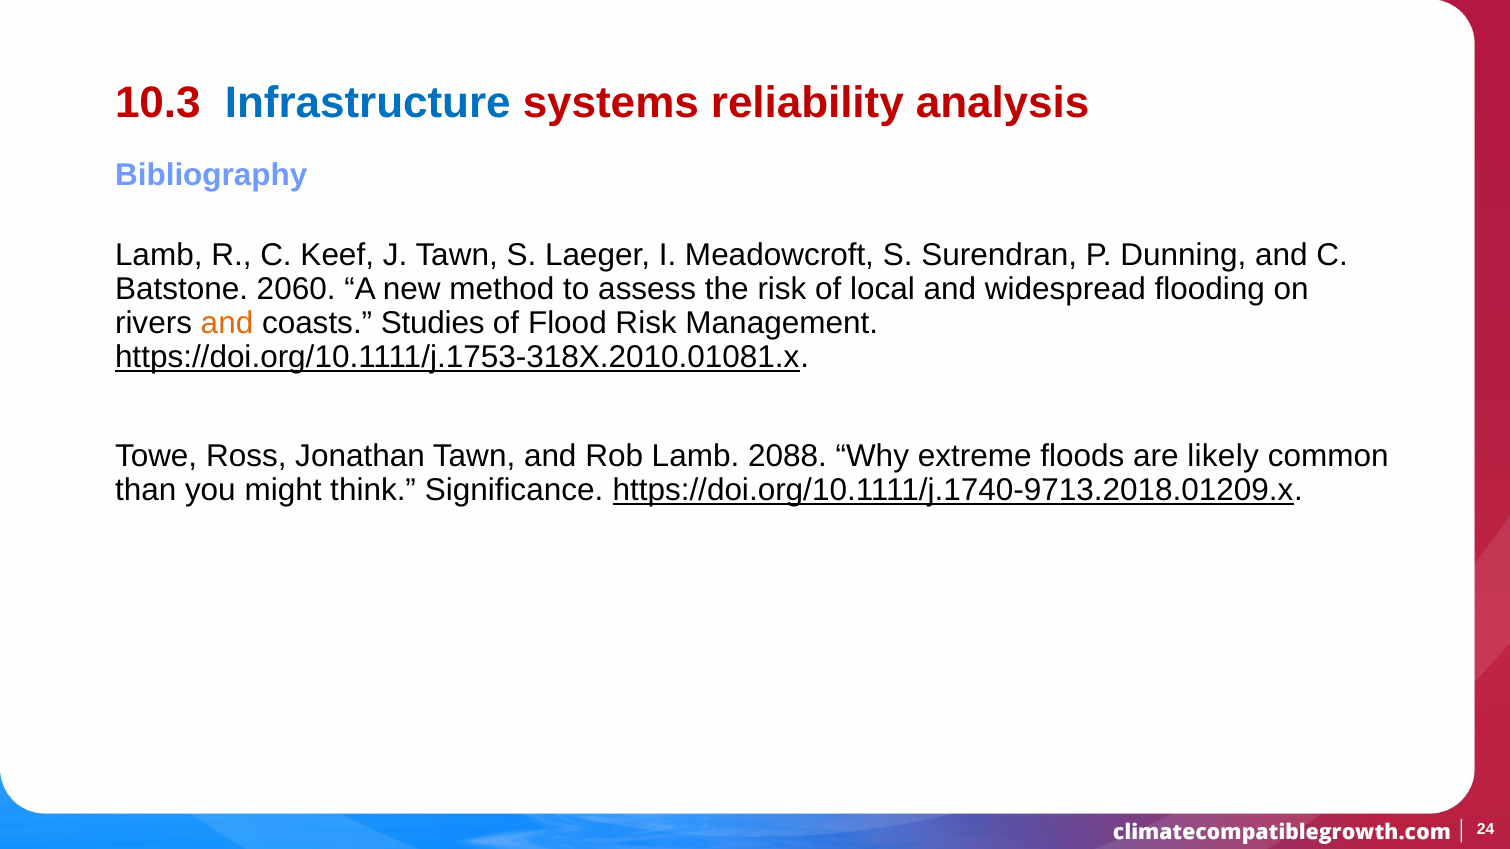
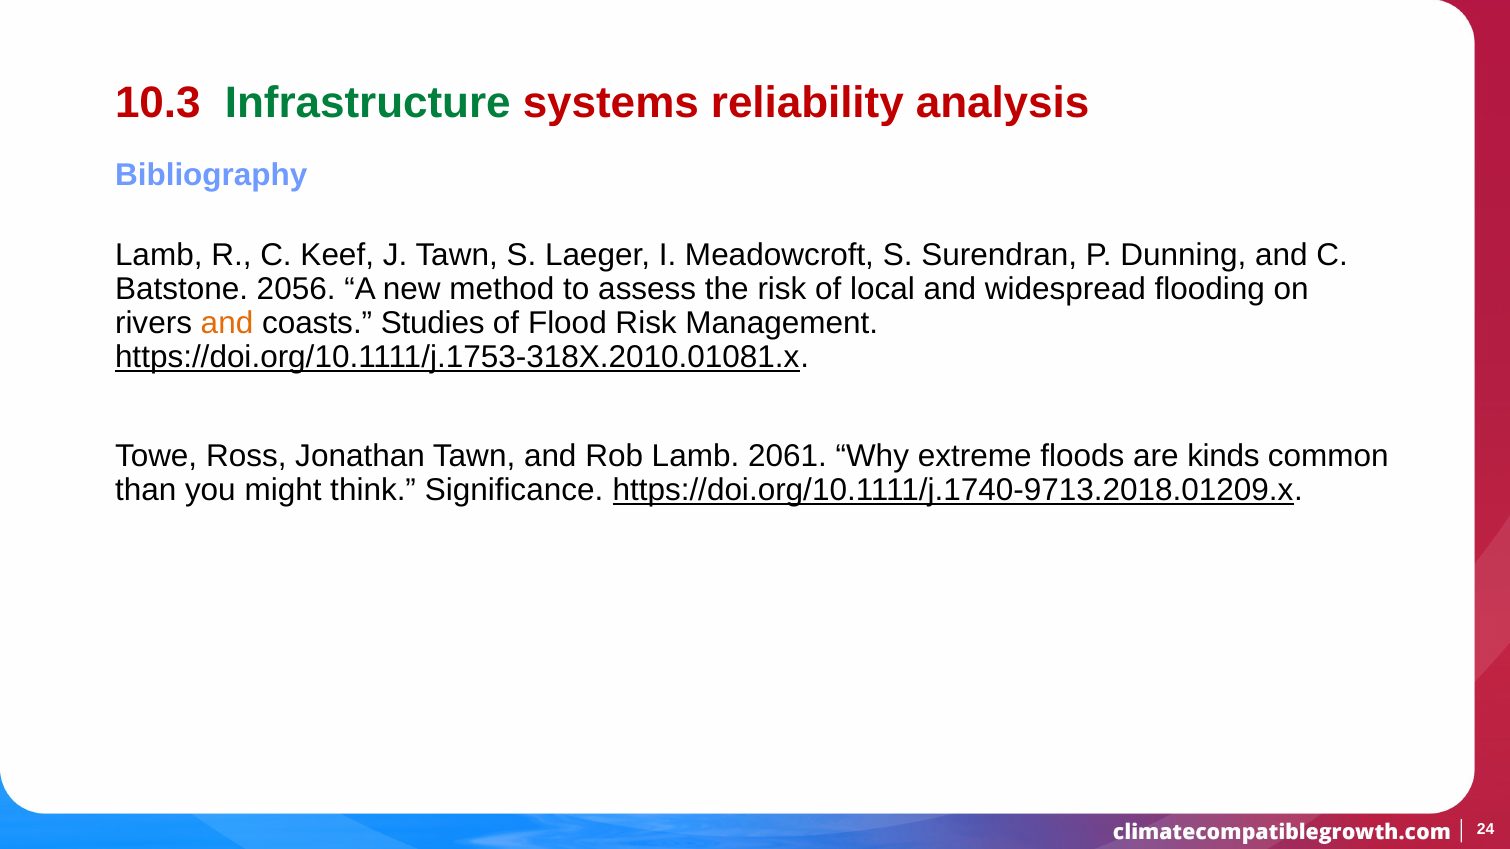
Infrastructure colour: blue -> green
2060: 2060 -> 2056
2088: 2088 -> 2061
likely: likely -> kinds
